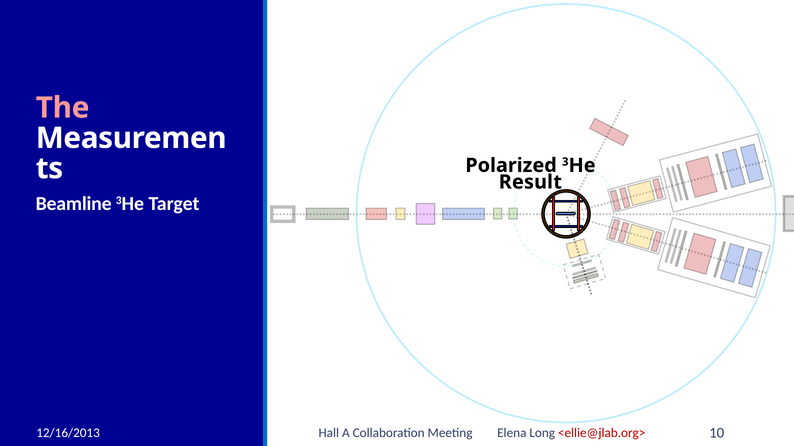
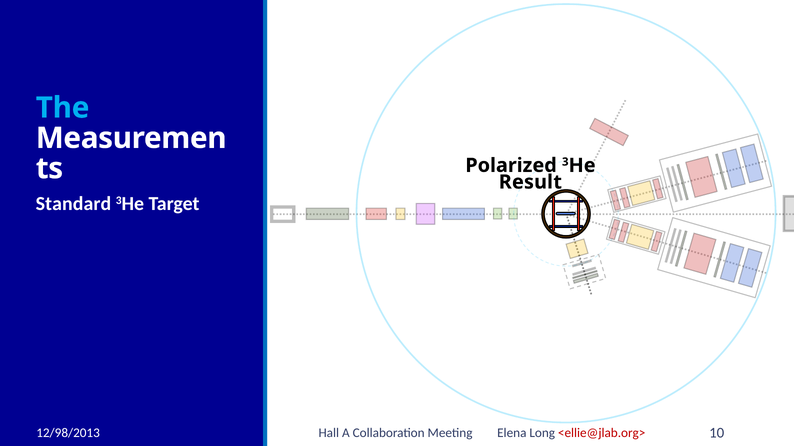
The colour: pink -> light blue
Beamline: Beamline -> Standard
12/16/2013: 12/16/2013 -> 12/98/2013
